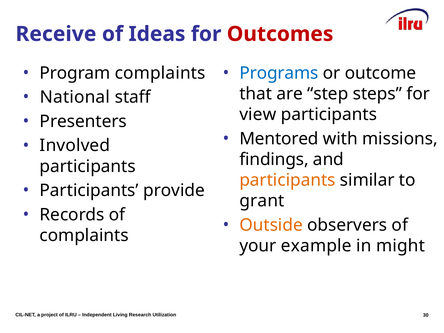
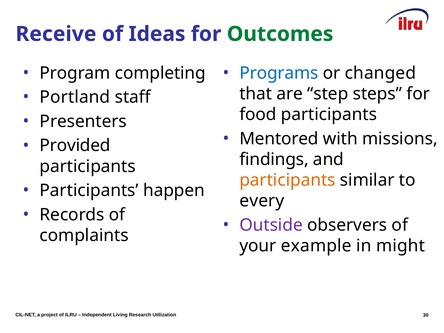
Outcomes colour: red -> green
Program complaints: complaints -> completing
outcome: outcome -> changed
National: National -> Portland
view: view -> food
Involved: Involved -> Provided
provide: provide -> happen
grant: grant -> every
Outside colour: orange -> purple
